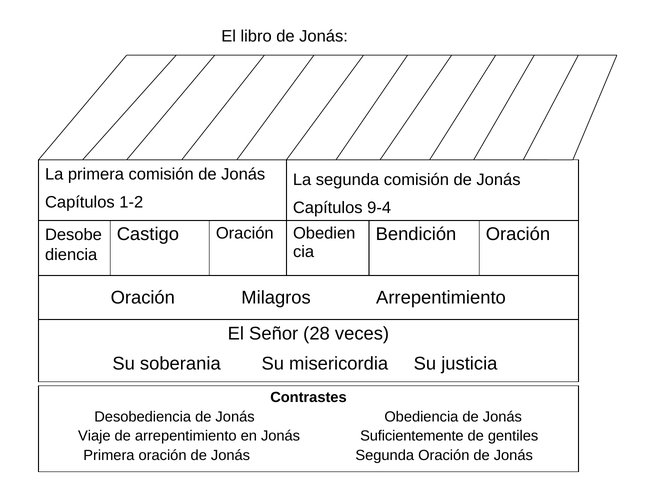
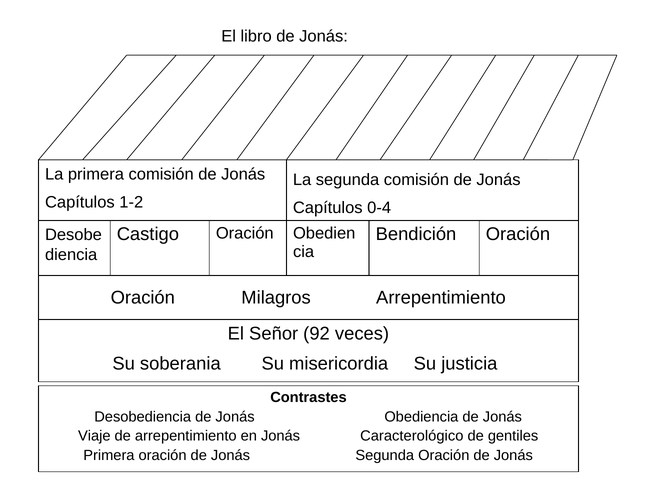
9-4: 9-4 -> 0-4
28: 28 -> 92
Suficientemente: Suficientemente -> Caracterológico
